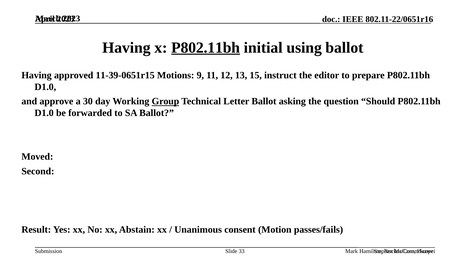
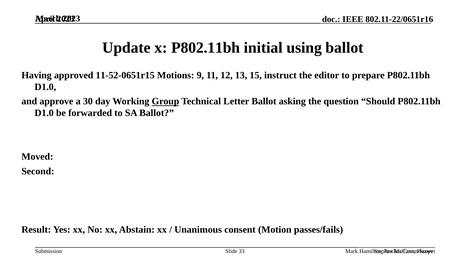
Having at (126, 48): Having -> Update
P802.11bh at (206, 48) underline: present -> none
11-39-0651r15: 11-39-0651r15 -> 11-52-0651r15
